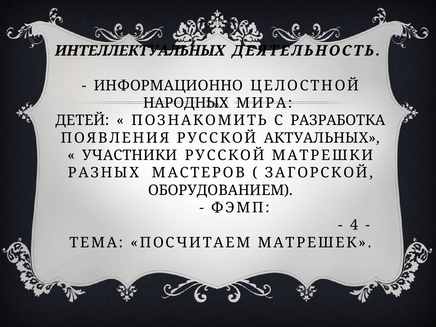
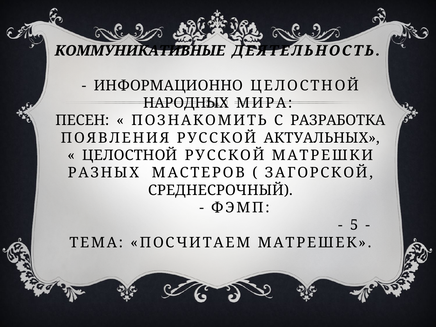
ИНТЕЛЛЕКТУАЛЬНЫХ: ИНТЕЛЛЕКТУАЛЬНЫХ -> КОММУНИКАТИВНЫЕ
ДЕТЕЙ: ДЕТЕЙ -> ПЕСЕН
УЧАСТНИКИ at (130, 155): УЧАСТНИКИ -> ЦЕЛОСТНОЙ
ОБОРУДОВАНИЕМ: ОБОРУДОВАНИЕМ -> СРЕДНЕСРОЧНЫЙ
4: 4 -> 5
